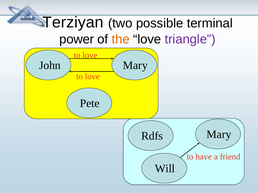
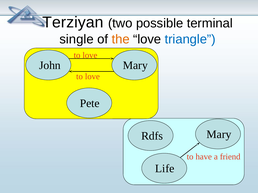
power: power -> single
triangle colour: purple -> blue
Will: Will -> Life
